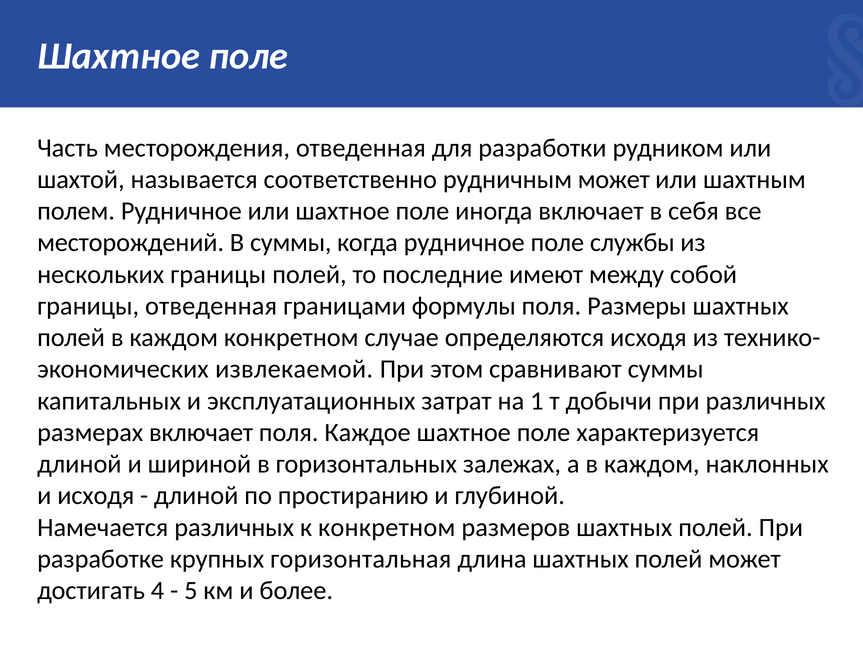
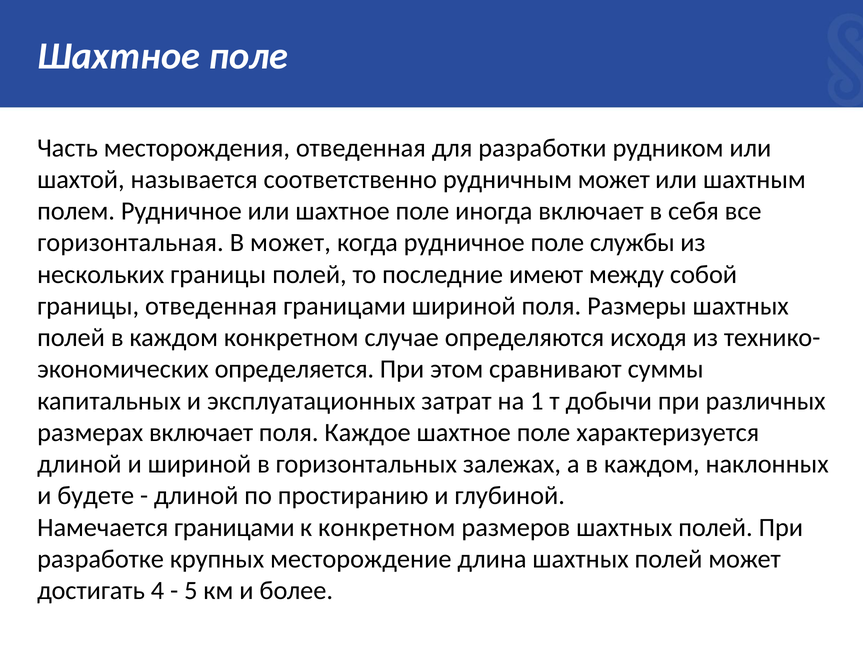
месторождений: месторождений -> горизонтальная
В суммы: суммы -> может
границами формулы: формулы -> шириной
извлекаемой: извлекаемой -> определяется
и исходя: исходя -> будете
Намечается различных: различных -> границами
горизонтальная: горизонтальная -> месторождение
